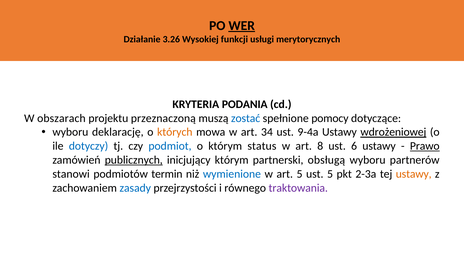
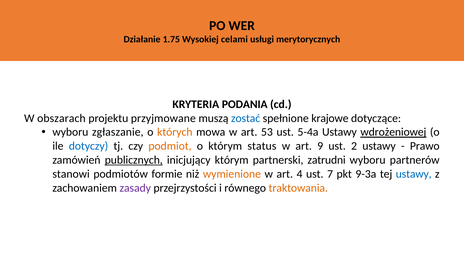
WER underline: present -> none
3.26: 3.26 -> 1.75
funkcji: funkcji -> celami
przeznaczoną: przeznaczoną -> przyjmowane
pomocy: pomocy -> krajowe
deklarację: deklarację -> zgłaszanie
34: 34 -> 53
9-4a: 9-4a -> 5-4a
podmiot colour: blue -> orange
8: 8 -> 9
6: 6 -> 2
Prawo underline: present -> none
obsługą: obsługą -> zatrudni
termin: termin -> formie
wymienione colour: blue -> orange
art 5: 5 -> 4
ust 5: 5 -> 7
2-3a: 2-3a -> 9-3a
ustawy at (414, 174) colour: orange -> blue
zasady colour: blue -> purple
traktowania colour: purple -> orange
